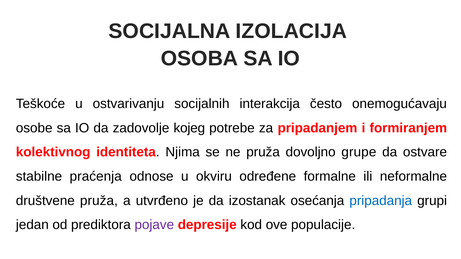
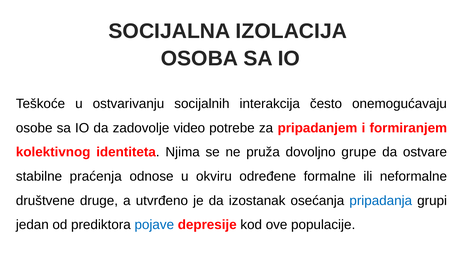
kojeg: kojeg -> video
društvene pruža: pruža -> druge
pojave colour: purple -> blue
